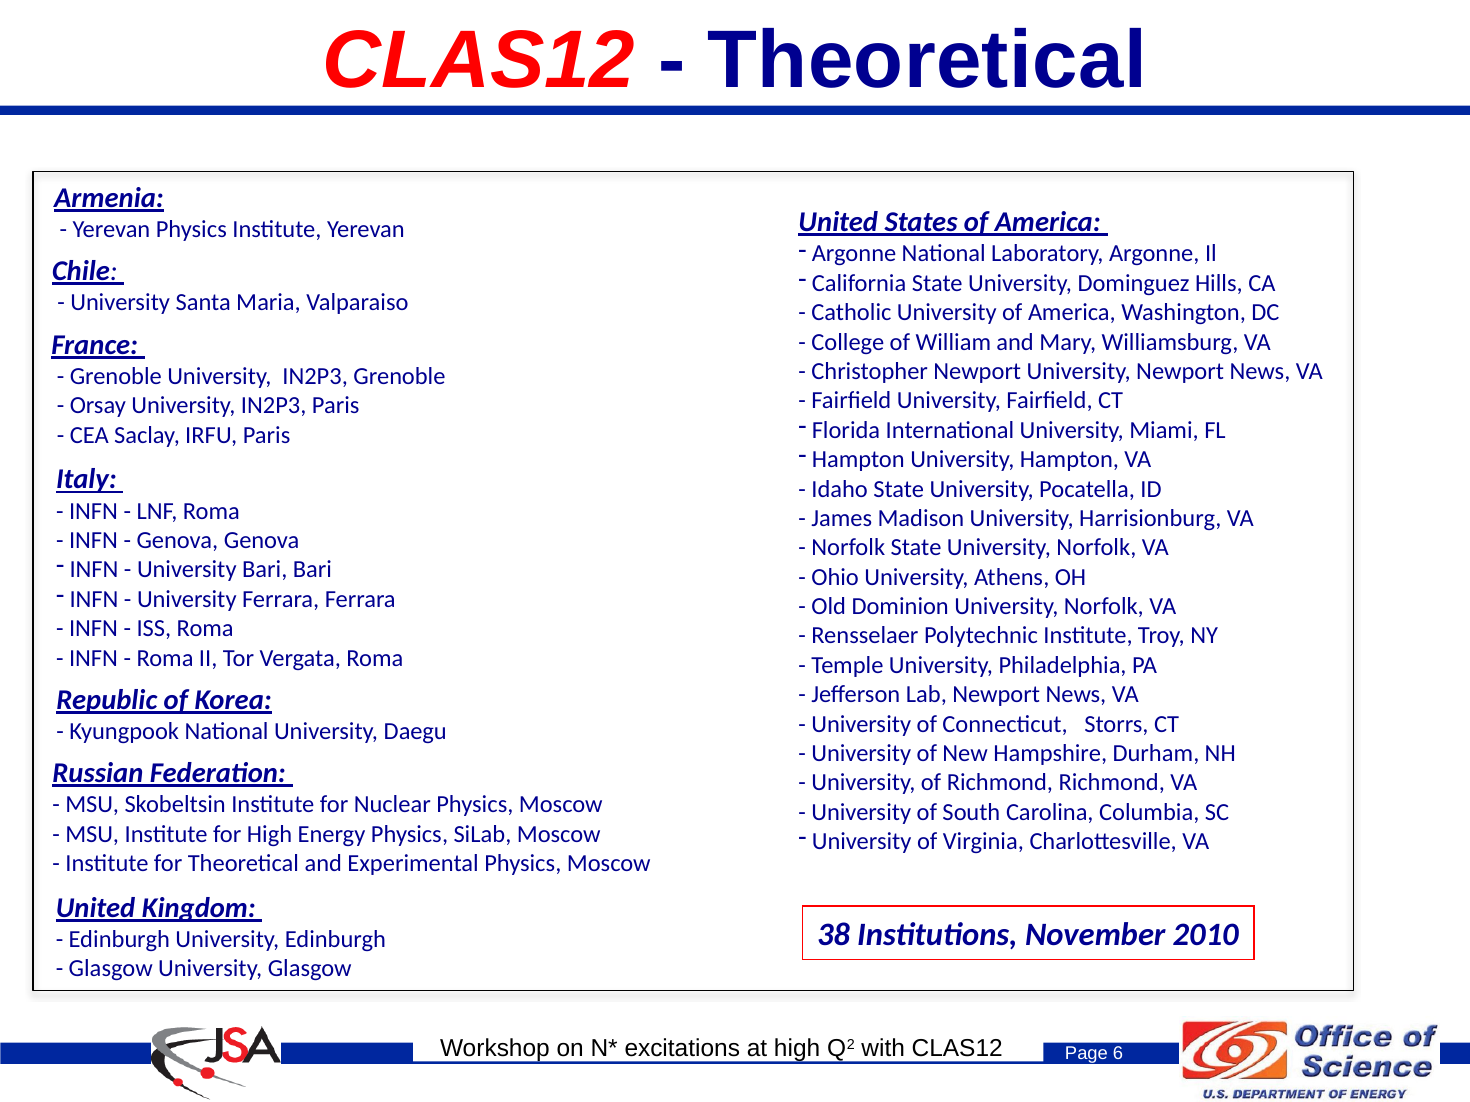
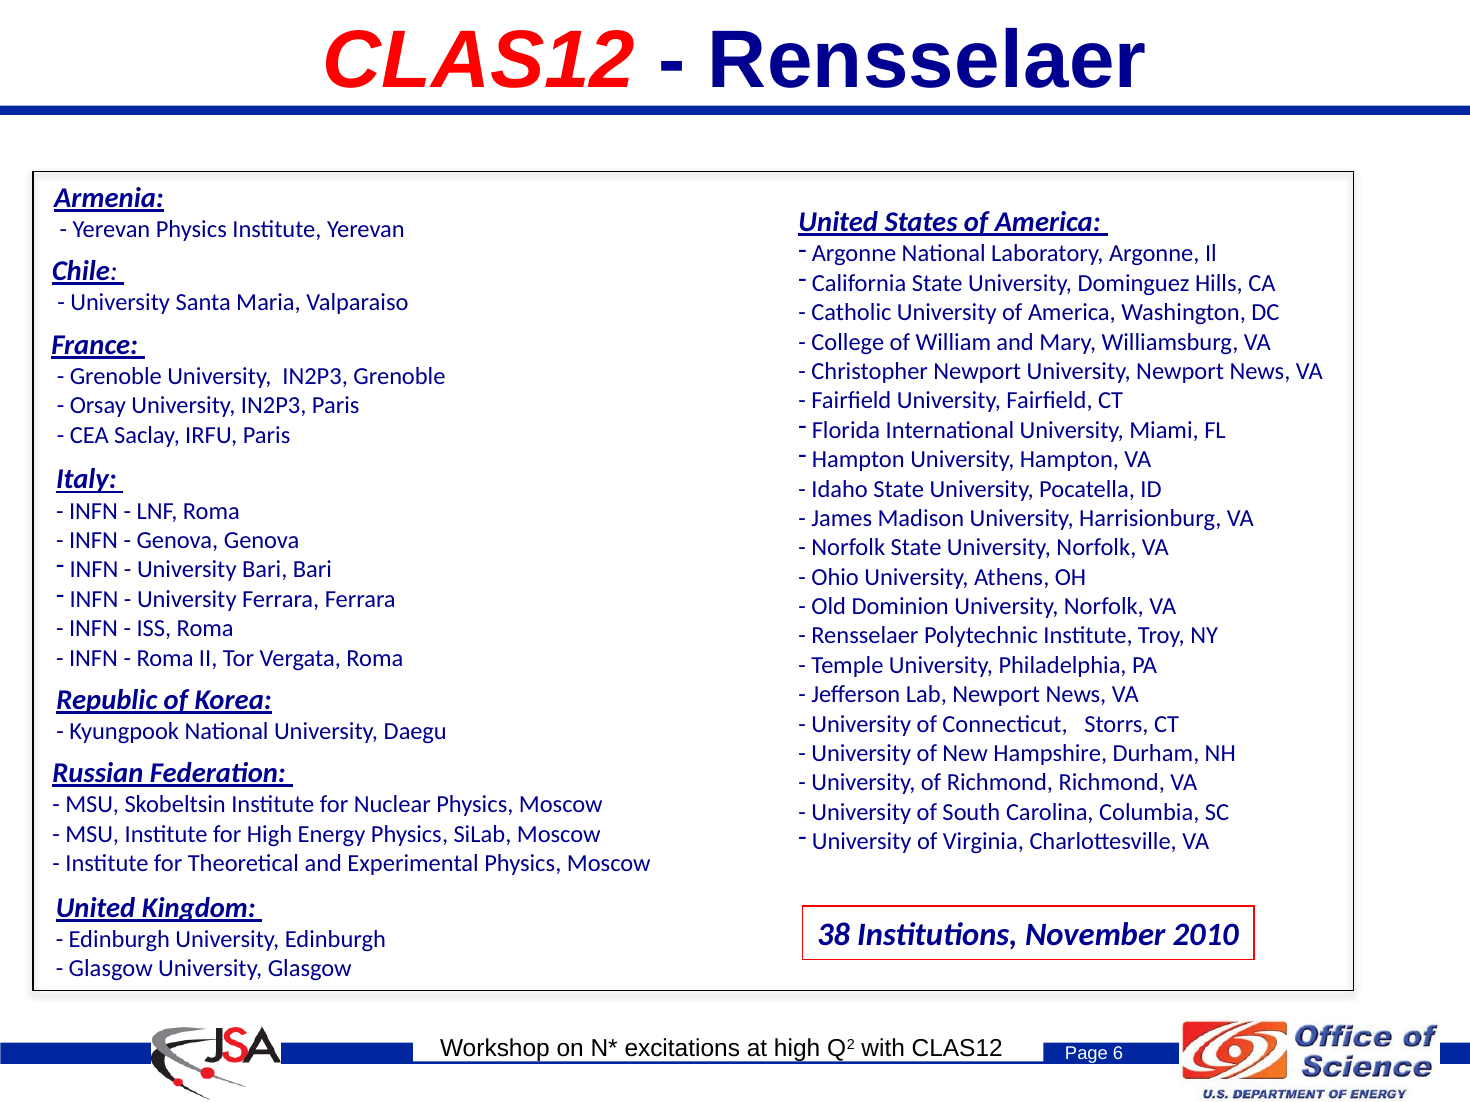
Theoretical at (927, 61): Theoretical -> Rensselaer
